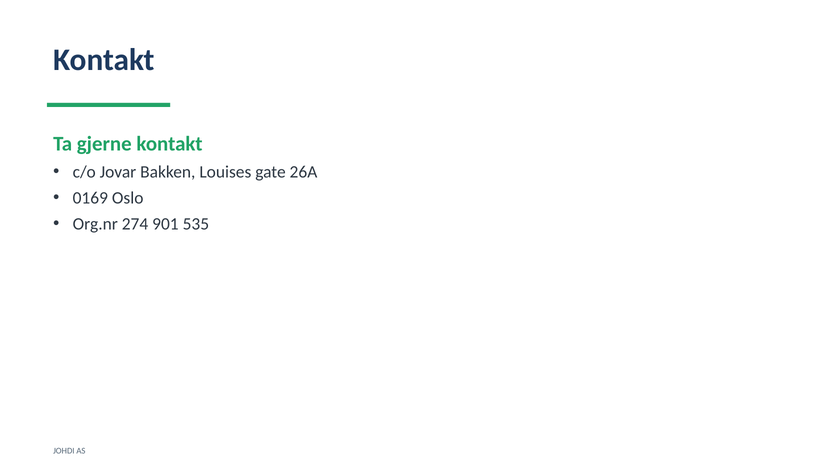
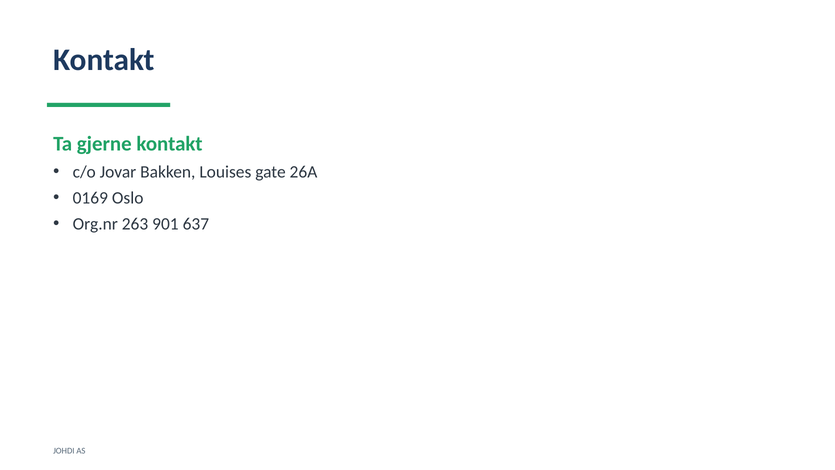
274: 274 -> 263
535: 535 -> 637
